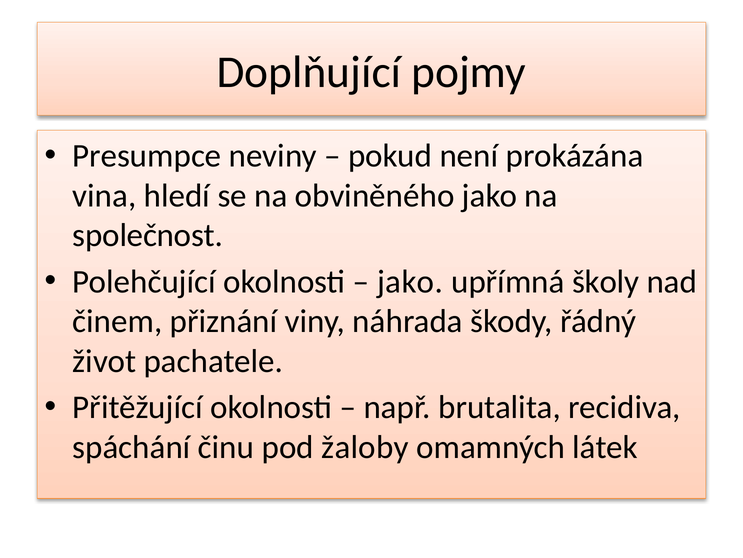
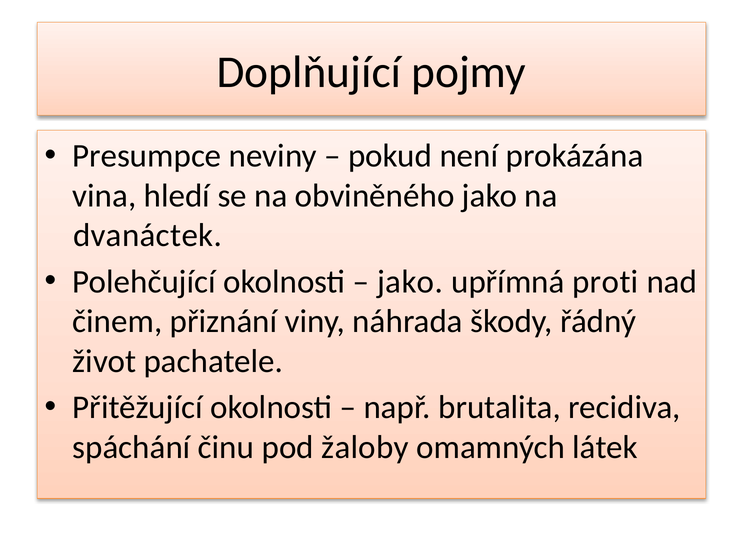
společnost: společnost -> dvanáctek
školy: školy -> proti
